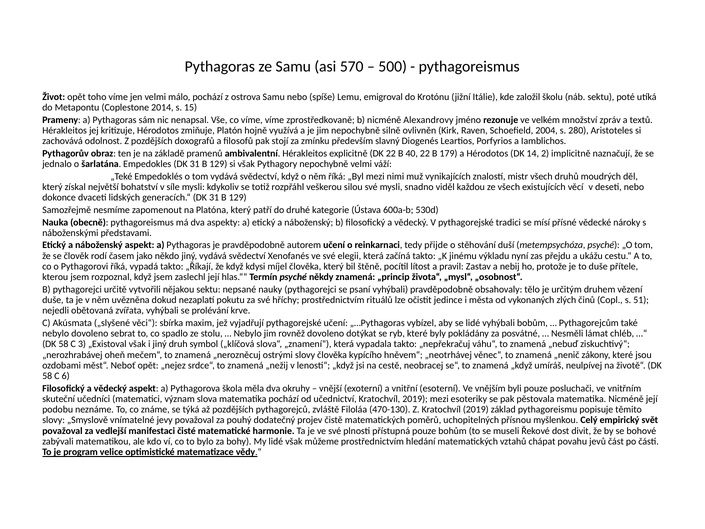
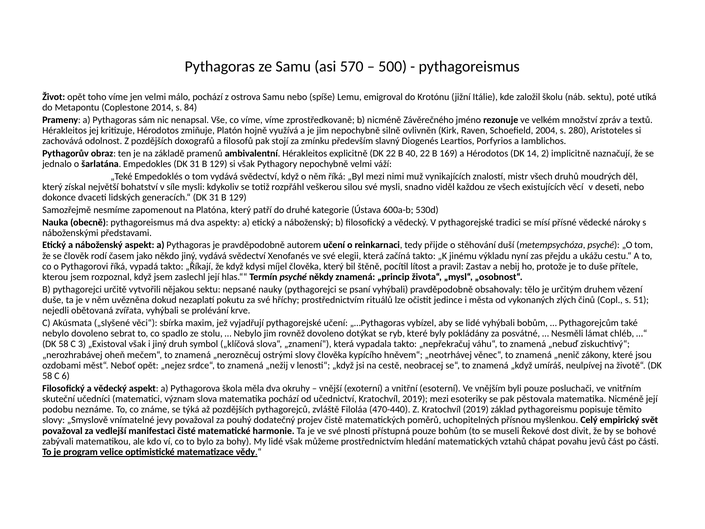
15: 15 -> 84
Alexandrovy: Alexandrovy -> Závěrečného
179: 179 -> 169
470-130: 470-130 -> 470-440
